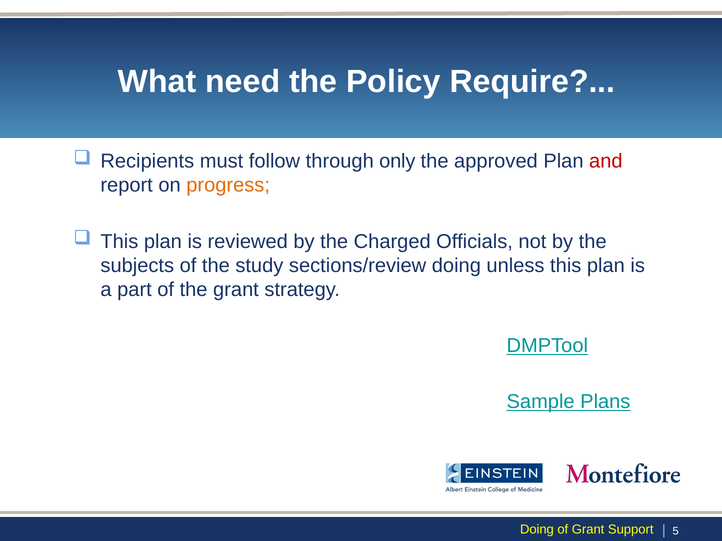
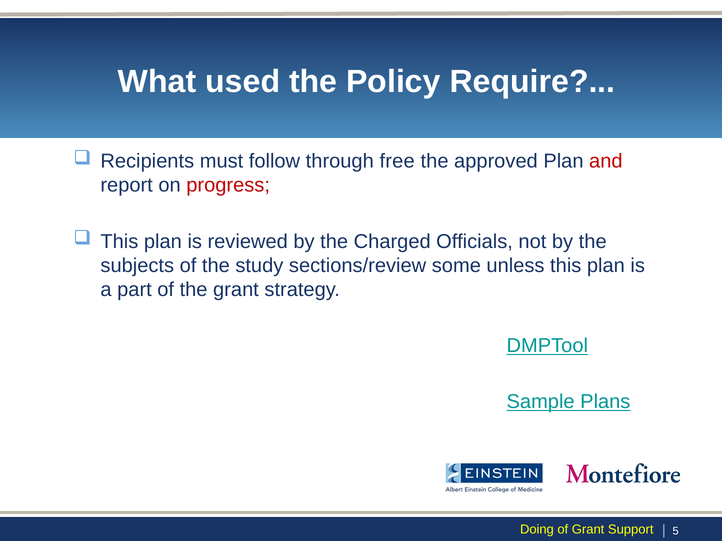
need: need -> used
only: only -> free
progress colour: orange -> red
sections/review doing: doing -> some
